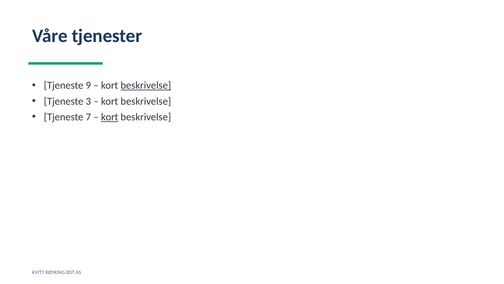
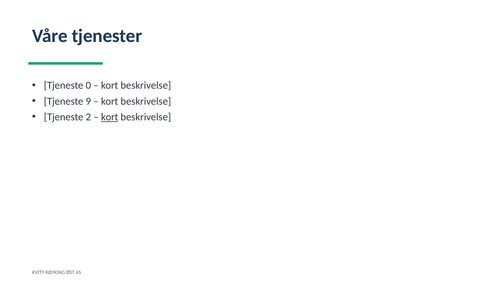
9: 9 -> 0
beskrivelse at (146, 85) underline: present -> none
3: 3 -> 9
7: 7 -> 2
